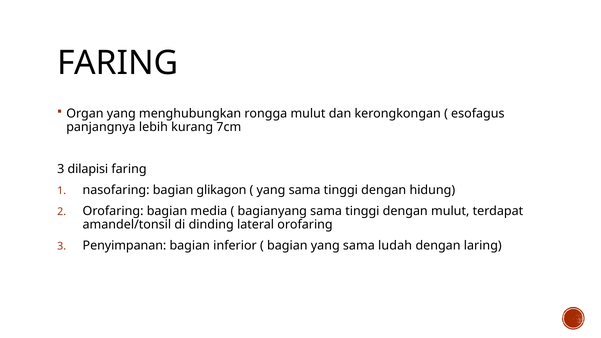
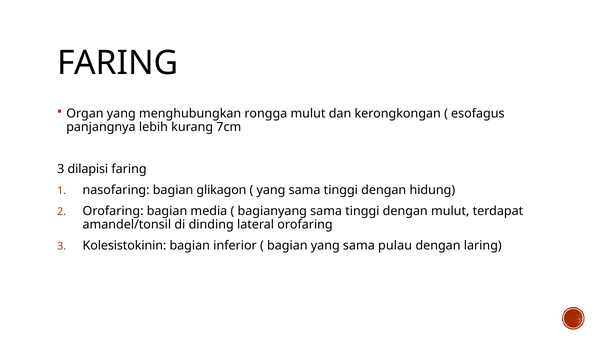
Penyimpanan: Penyimpanan -> Kolesistokinin
ludah: ludah -> pulau
